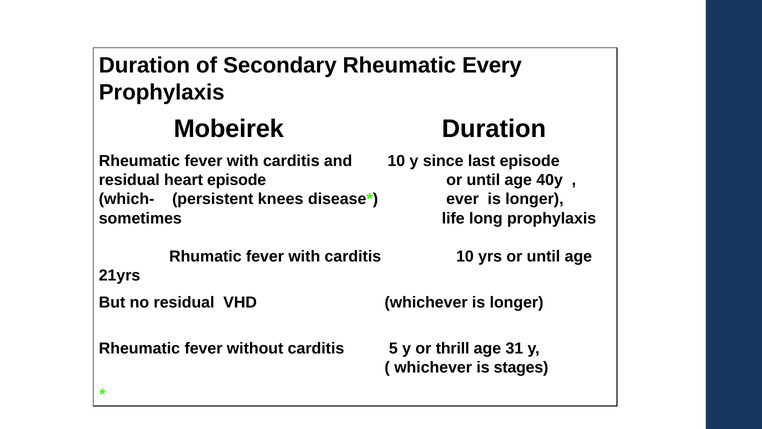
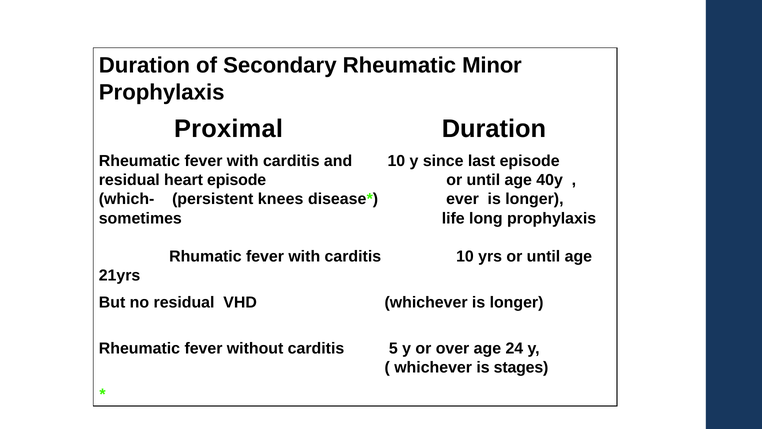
Every: Every -> Minor
Mobeirek: Mobeirek -> Proximal
thrill: thrill -> over
31: 31 -> 24
